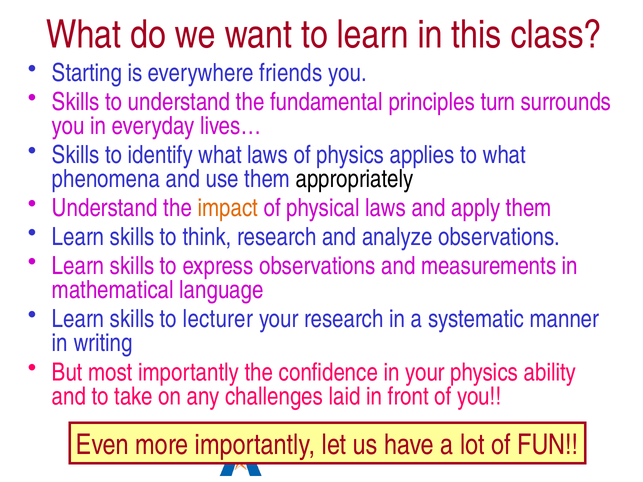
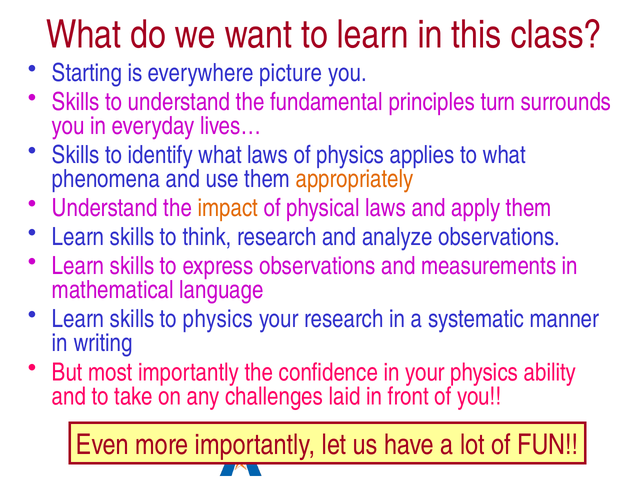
friends: friends -> picture
appropriately colour: black -> orange
to lecturer: lecturer -> physics
